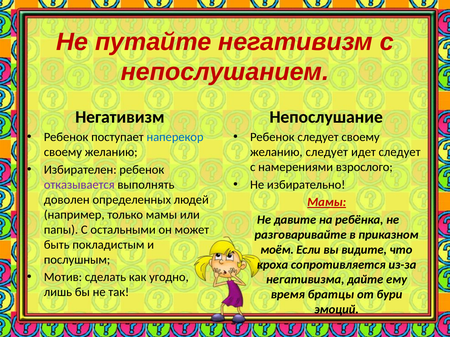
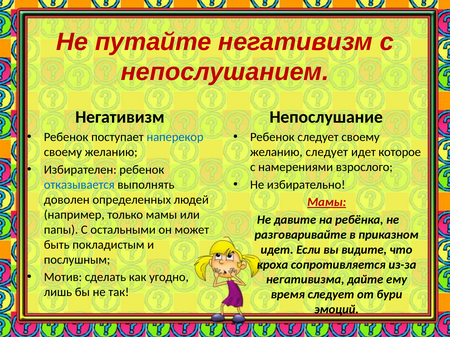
идет следует: следует -> которое
отказывается colour: purple -> blue
моём at (277, 250): моём -> идет
время братцы: братцы -> следует
